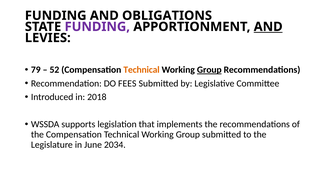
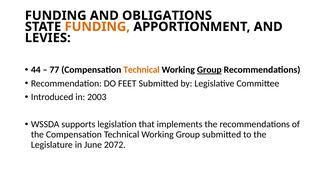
FUNDING at (97, 27) colour: purple -> orange
AND at (268, 27) underline: present -> none
79: 79 -> 44
52: 52 -> 77
FEES: FEES -> FEET
2018: 2018 -> 2003
2034: 2034 -> 2072
